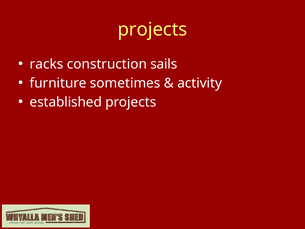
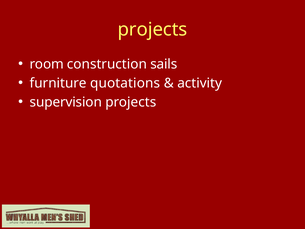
racks: racks -> room
sometimes: sometimes -> quotations
established: established -> supervision
